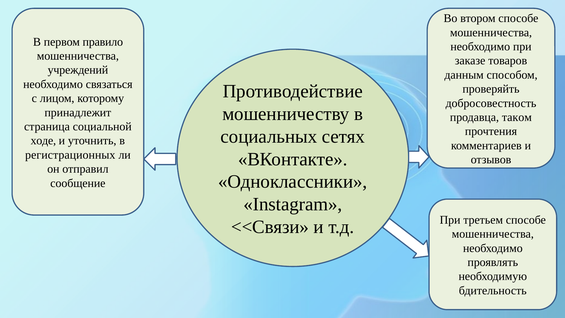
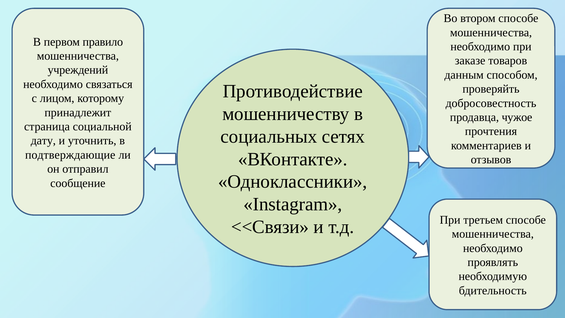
таком: таком -> чужое
ходе: ходе -> дату
регистрационных: регистрационных -> подтверждающие
